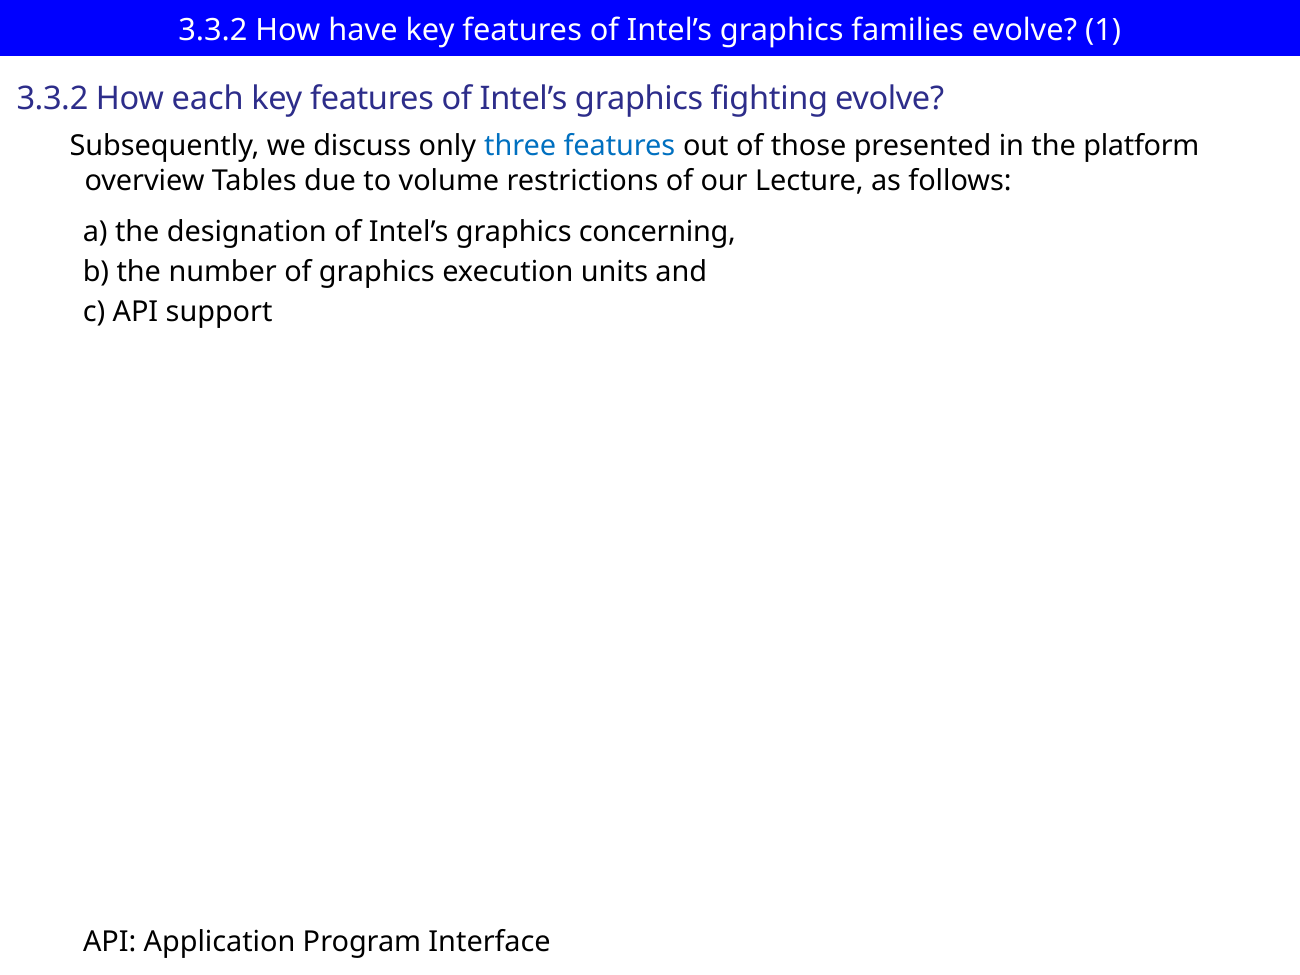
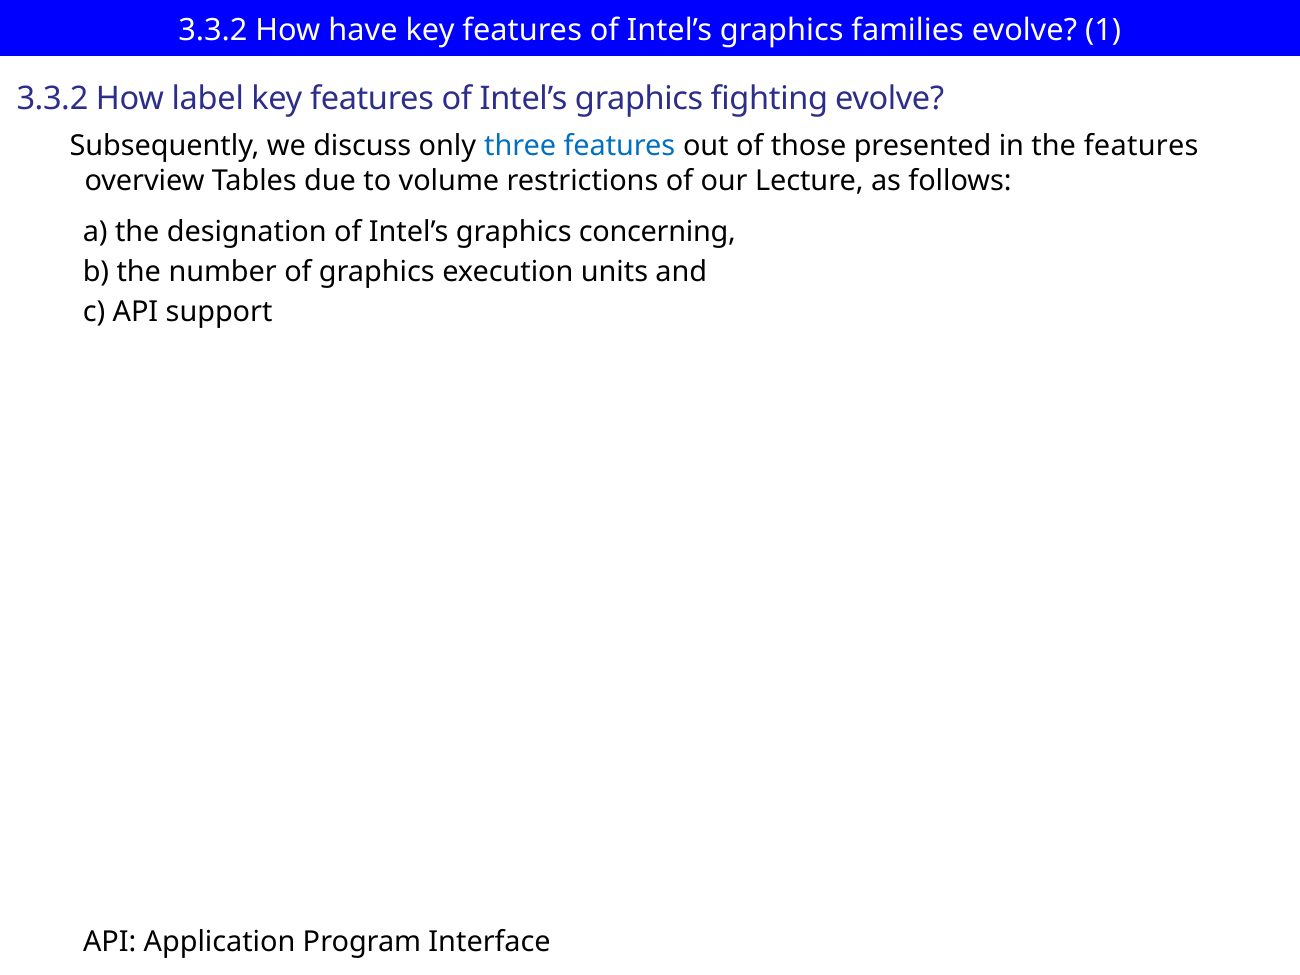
each: each -> label
the platform: platform -> features
